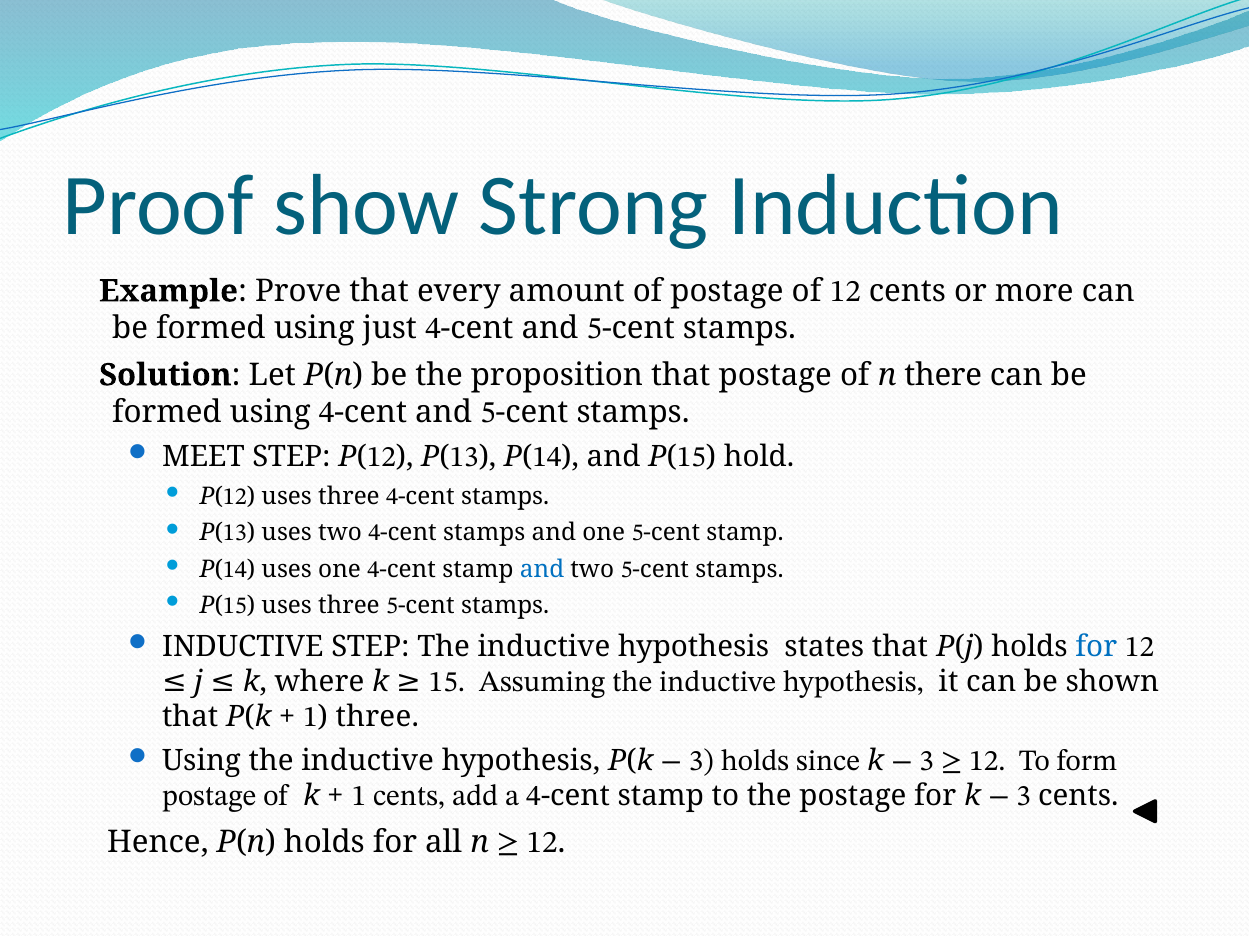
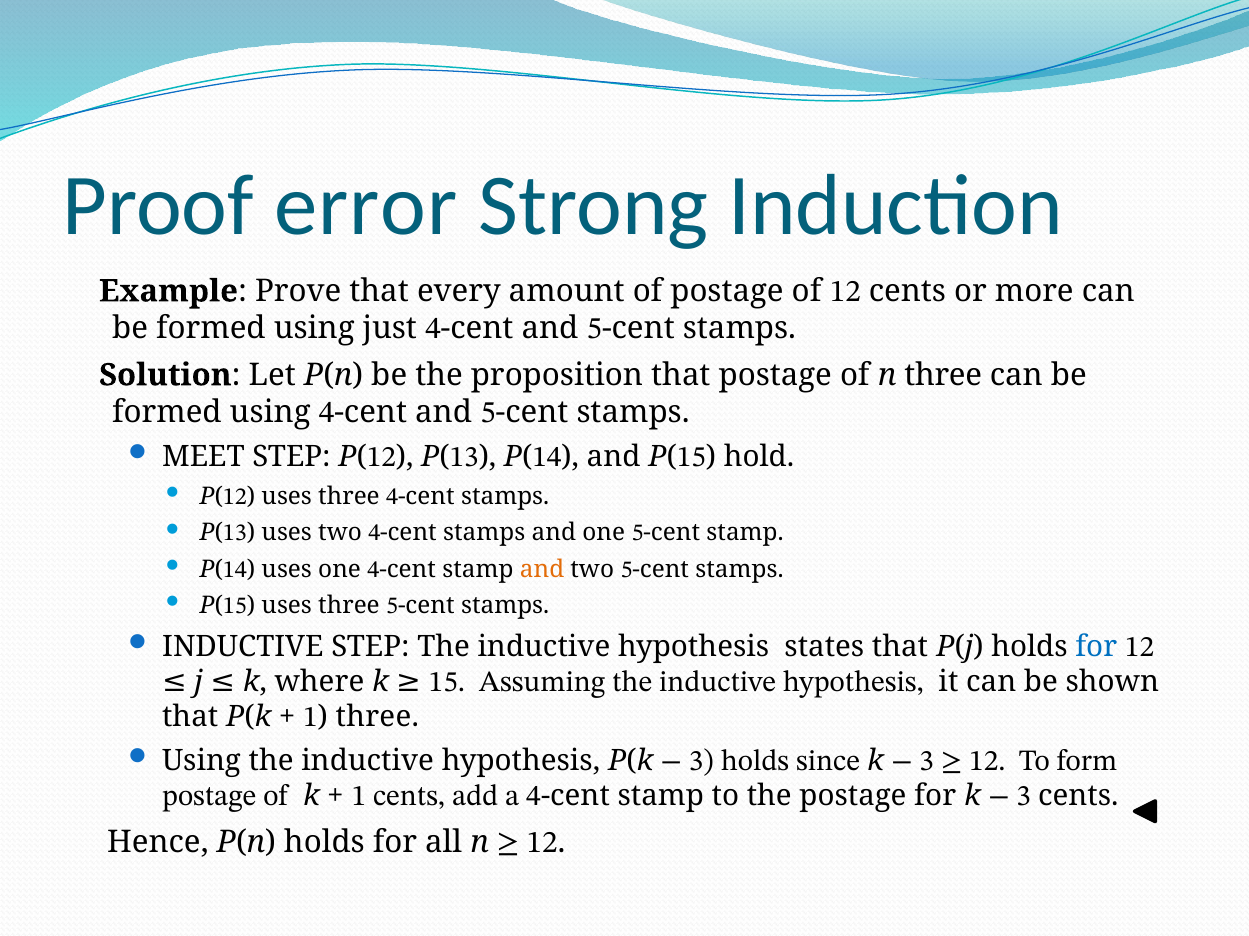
show: show -> error
n there: there -> three
and at (542, 570) colour: blue -> orange
